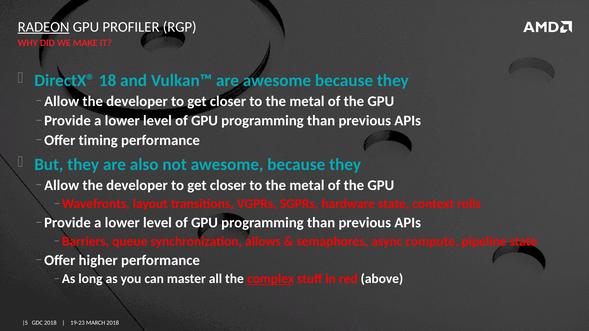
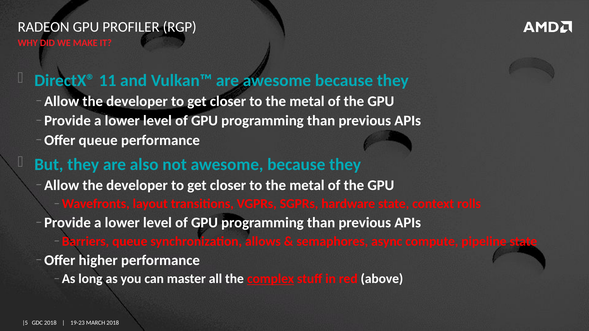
RADEON underline: present -> none
18: 18 -> 11
timing at (98, 140): timing -> queue
